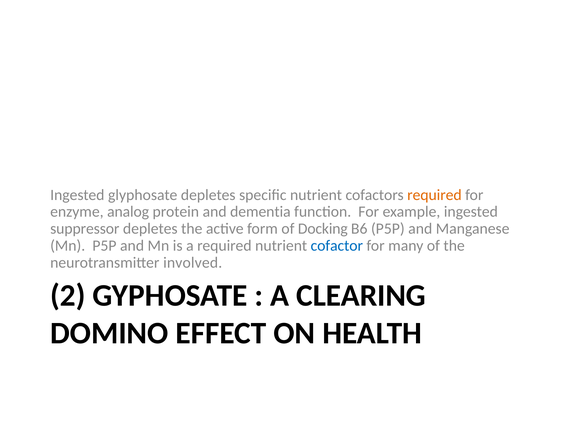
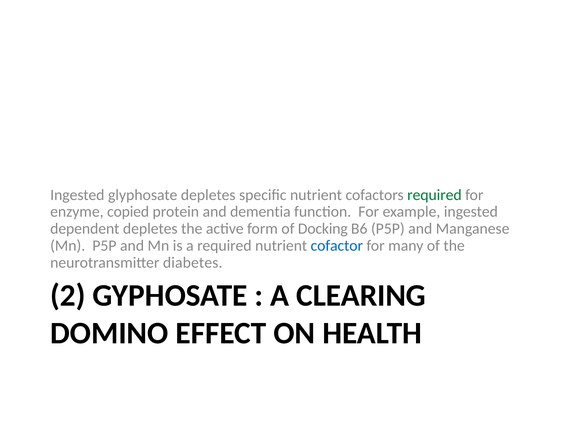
required at (434, 195) colour: orange -> green
analog: analog -> copied
suppressor: suppressor -> dependent
involved: involved -> diabetes
